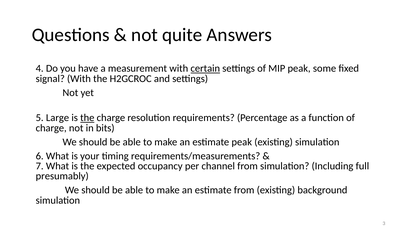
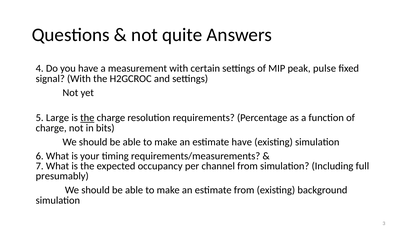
certain underline: present -> none
some: some -> pulse
estimate peak: peak -> have
